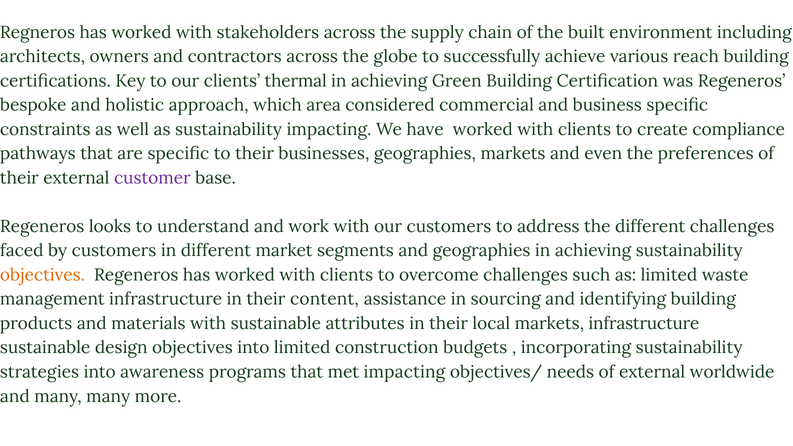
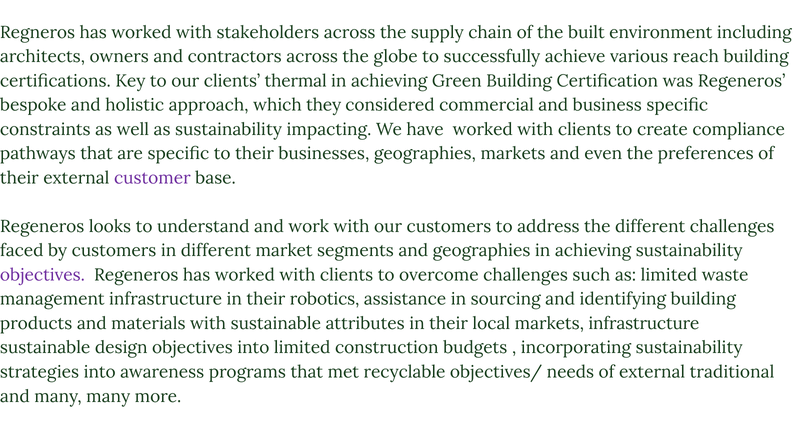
area: area -> they
objectives at (42, 275) colour: orange -> purple
content: content -> robotics
met impacting: impacting -> recyclable
worldwide: worldwide -> traditional
